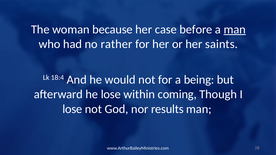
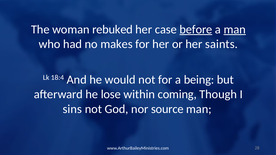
because: because -> rebuked
before underline: none -> present
rather: rather -> makes
lose at (72, 109): lose -> sins
results: results -> source
